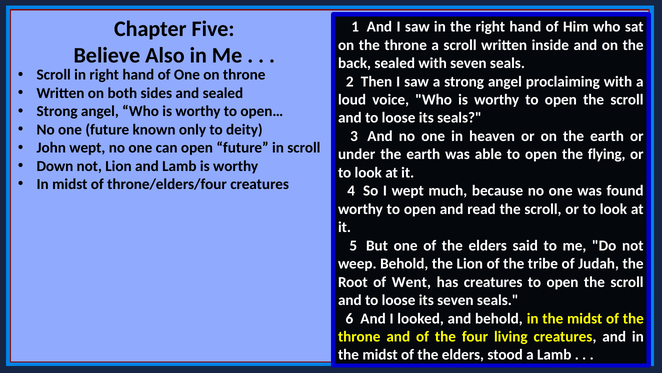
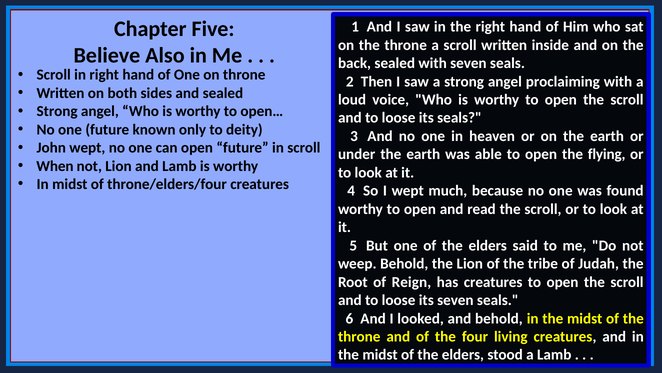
Down: Down -> When
Went: Went -> Reign
